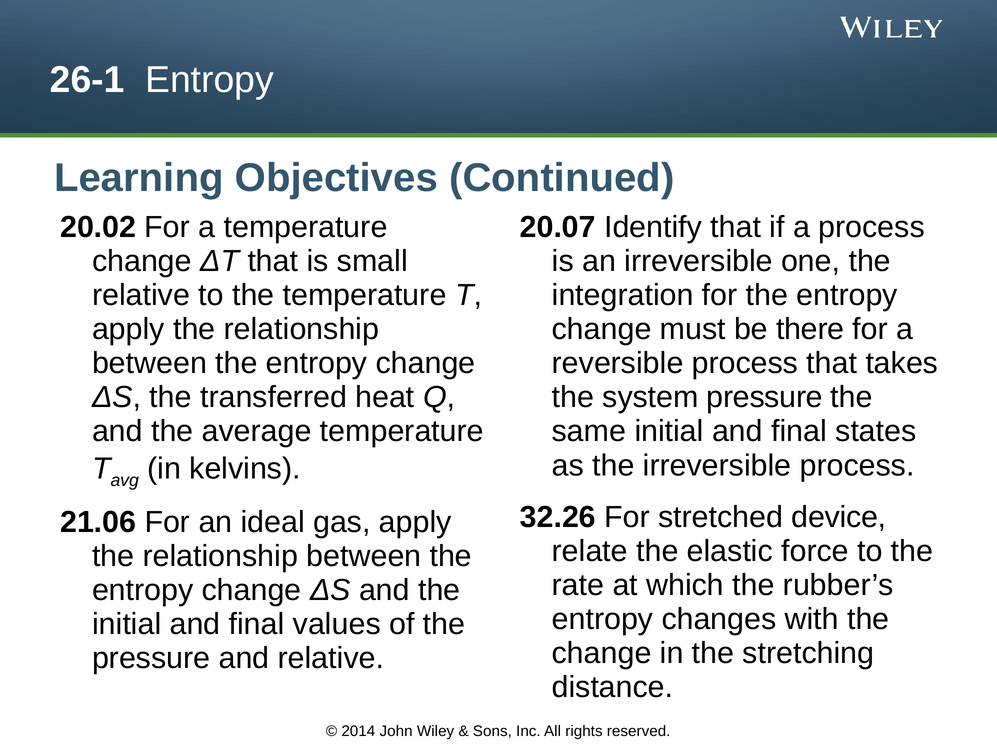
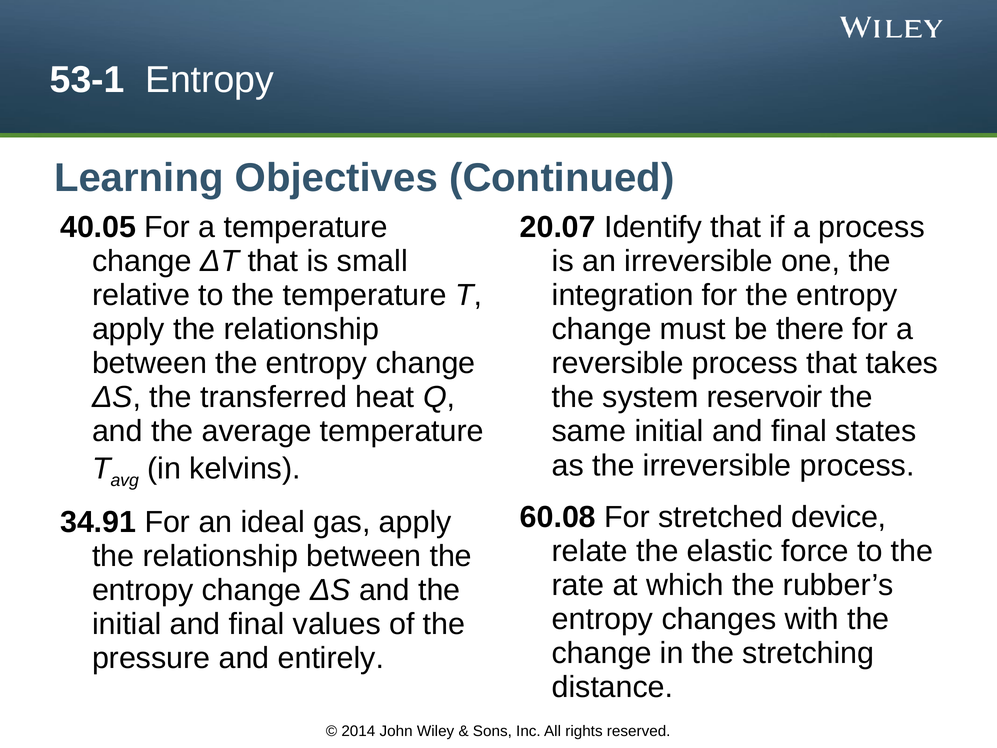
26-1: 26-1 -> 53-1
20.02: 20.02 -> 40.05
system pressure: pressure -> reservoir
32.26: 32.26 -> 60.08
21.06: 21.06 -> 34.91
and relative: relative -> entirely
